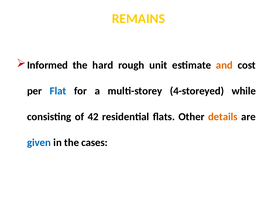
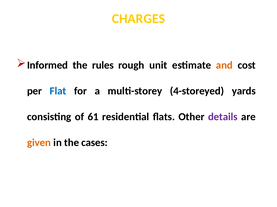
REMAINS: REMAINS -> CHARGES
hard: hard -> rules
while: while -> yards
42: 42 -> 61
details colour: orange -> purple
given colour: blue -> orange
